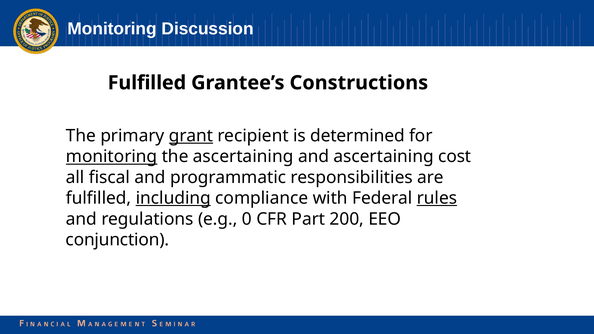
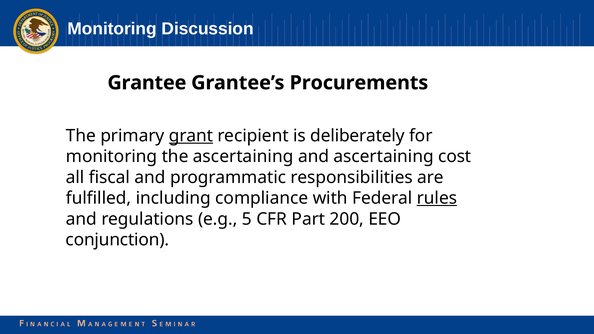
Fulfilled at (147, 83): Fulfilled -> Grantee
Constructions: Constructions -> Procurements
determined: determined -> deliberately
monitoring at (112, 157) underline: present -> none
including underline: present -> none
0: 0 -> 5
